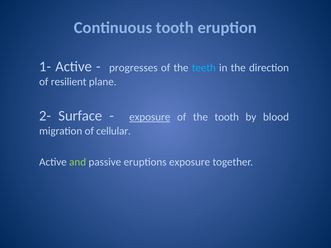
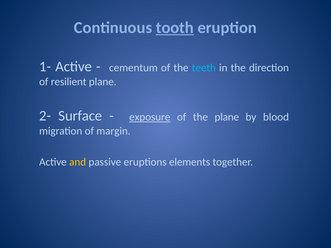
tooth at (175, 28) underline: none -> present
progresses: progresses -> cementum
the tooth: tooth -> plane
cellular: cellular -> margin
and colour: light green -> yellow
eruptions exposure: exposure -> elements
